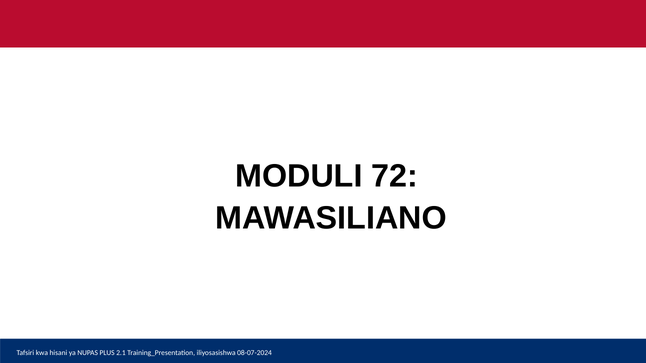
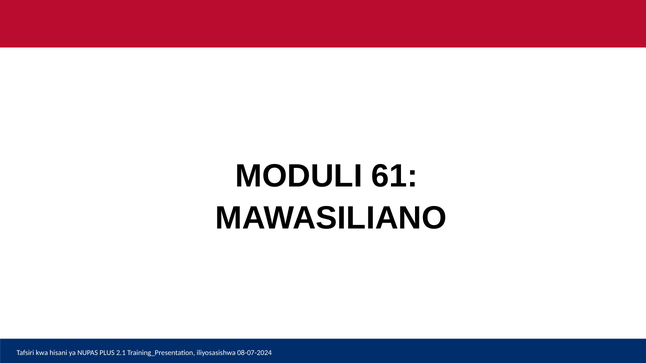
72: 72 -> 61
